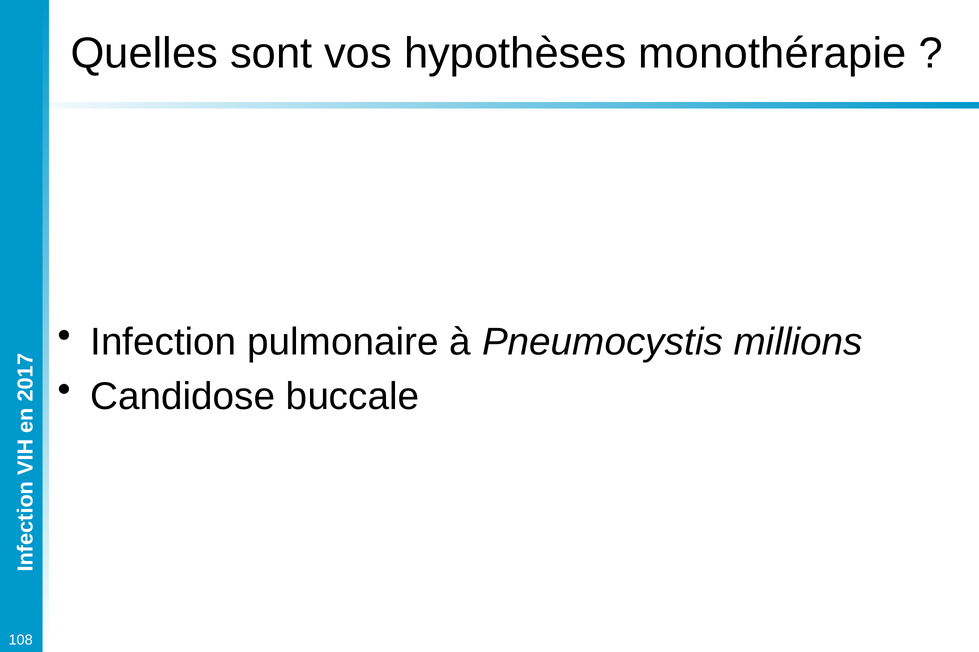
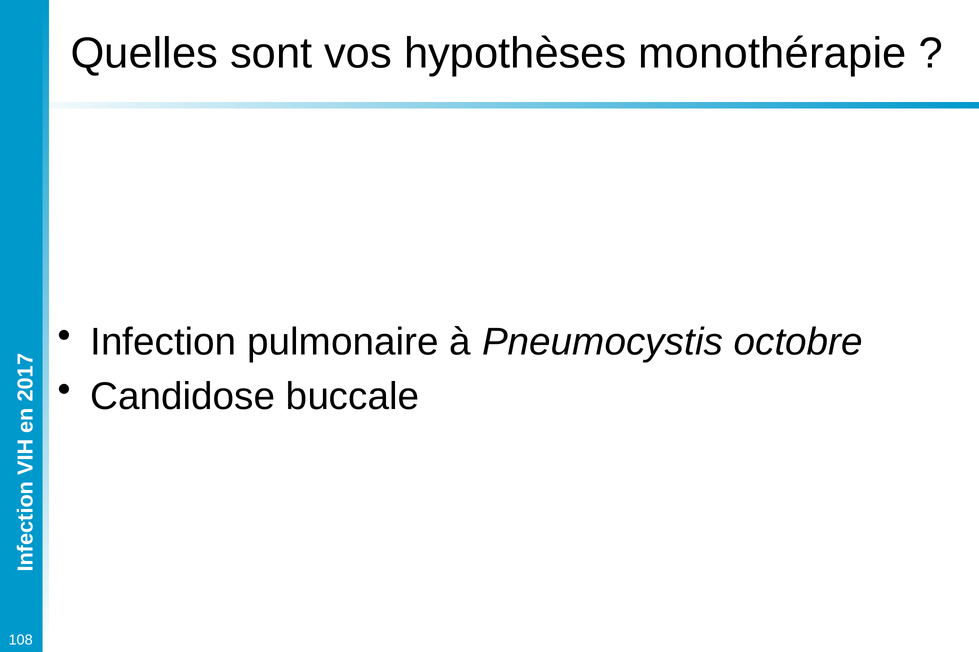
millions: millions -> octobre
